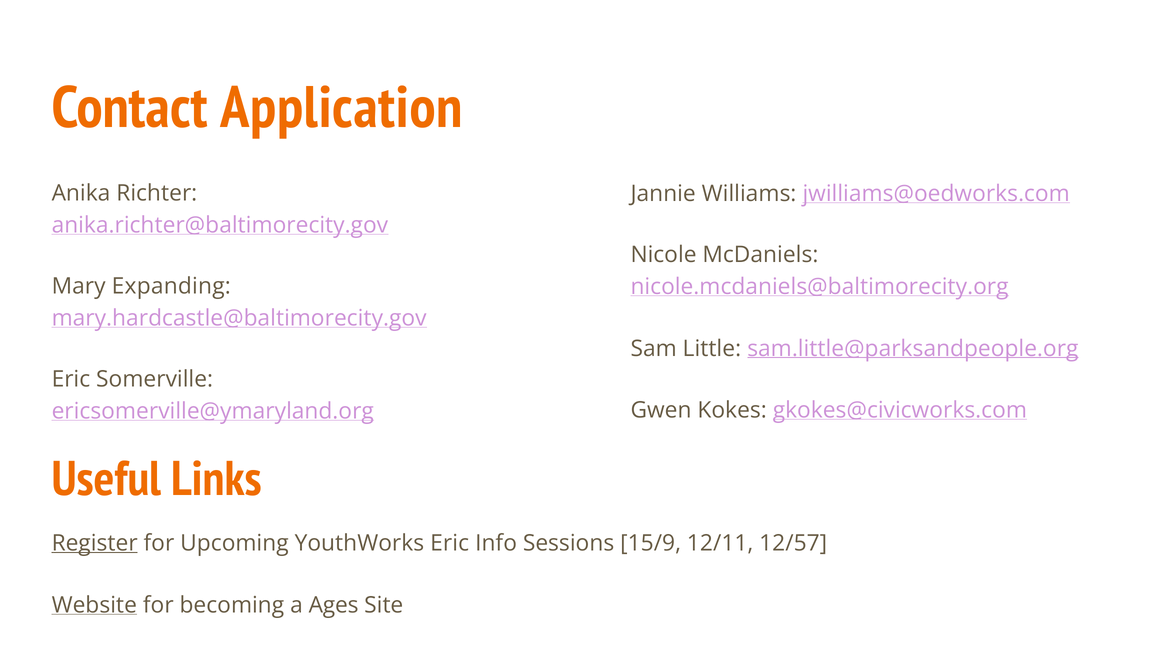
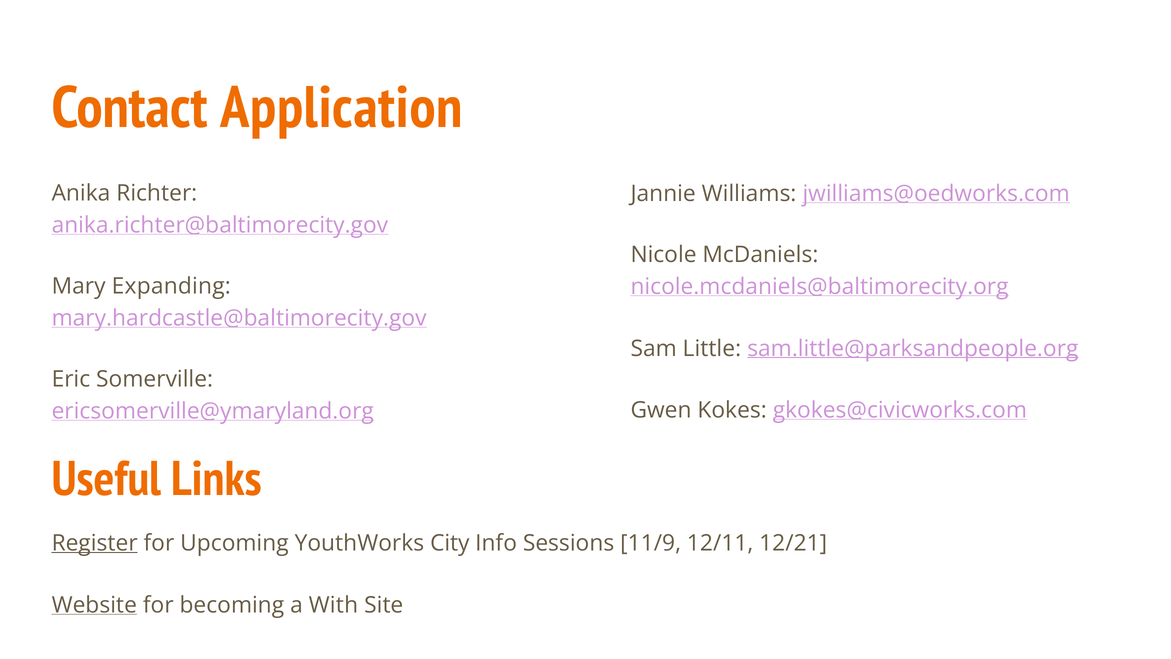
YouthWorks Eric: Eric -> City
15/9: 15/9 -> 11/9
12/57: 12/57 -> 12/21
Ages: Ages -> With
